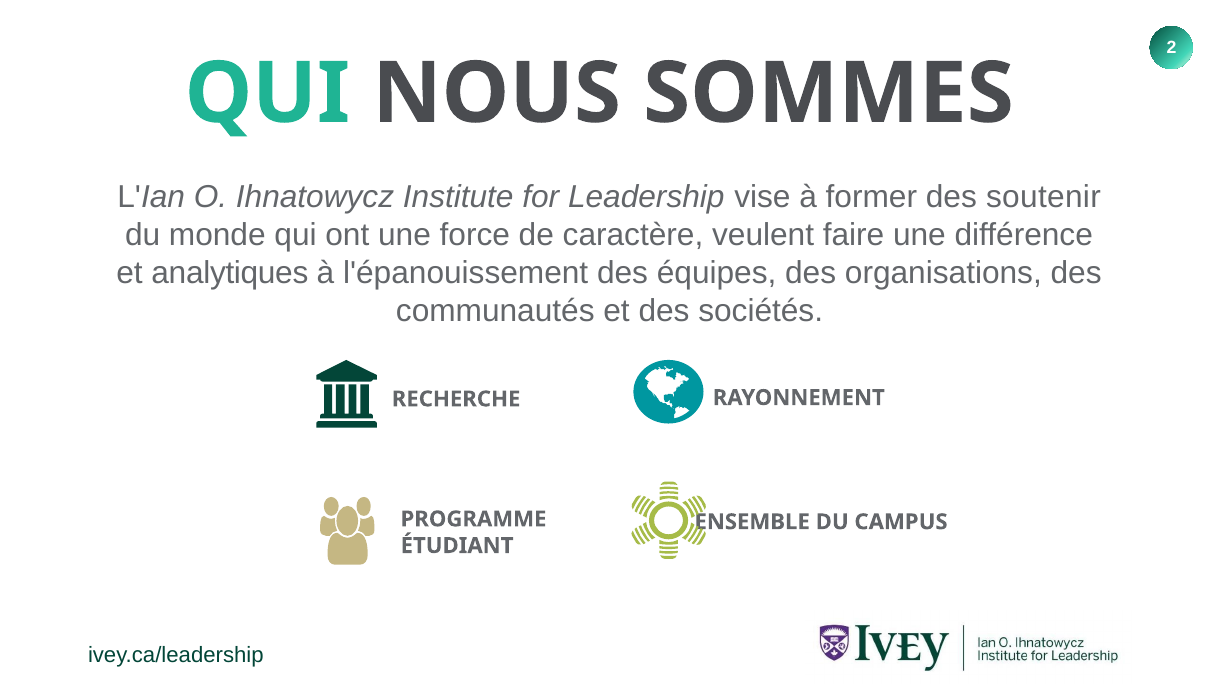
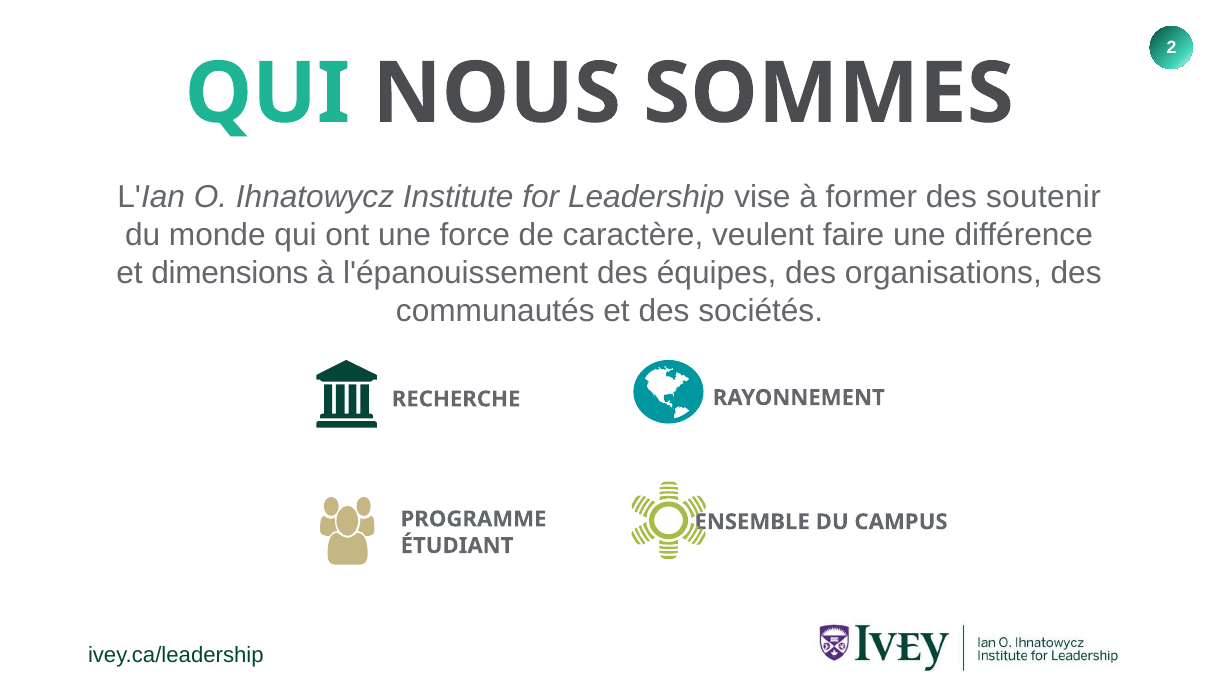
analytiques: analytiques -> dimensions
